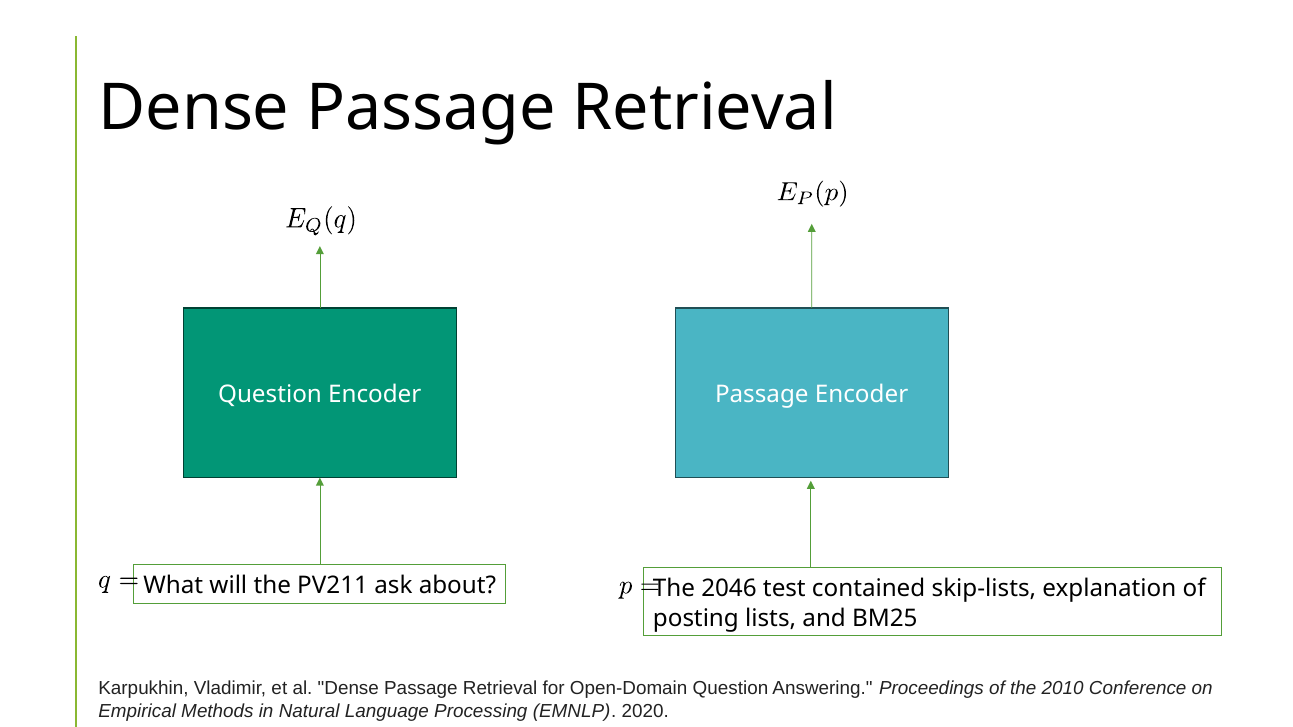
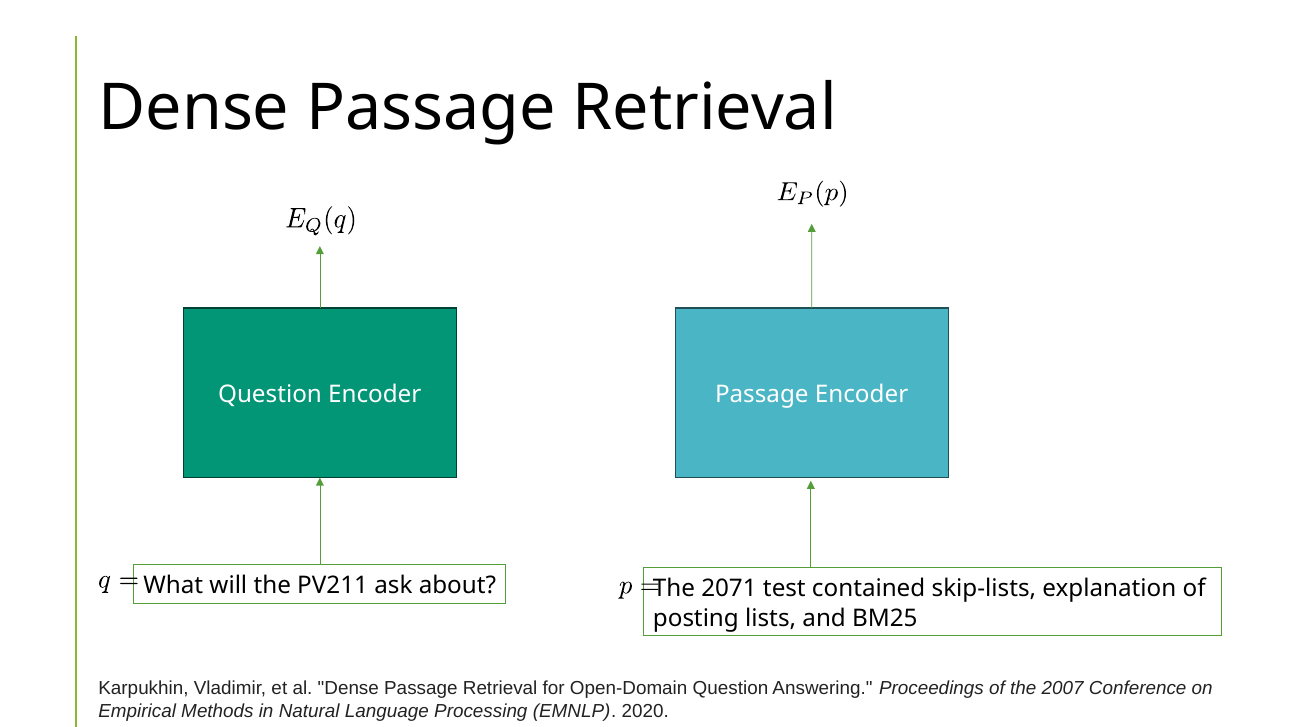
2046: 2046 -> 2071
2010: 2010 -> 2007
